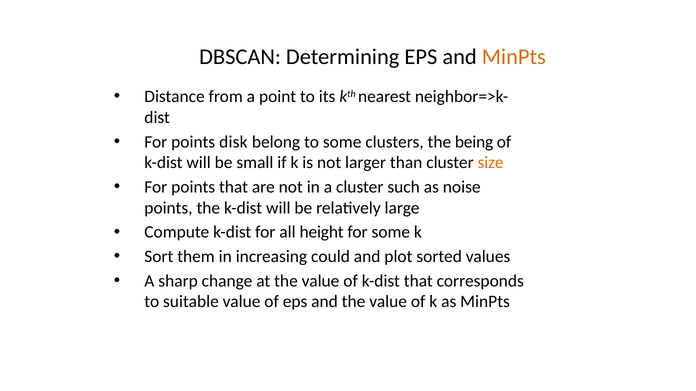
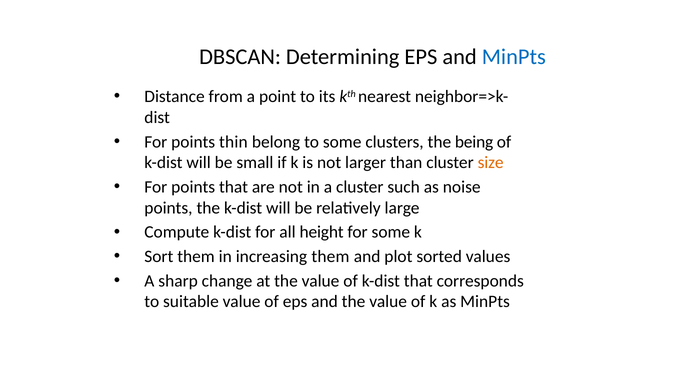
MinPts at (514, 57) colour: orange -> blue
disk: disk -> thin
increasing could: could -> them
